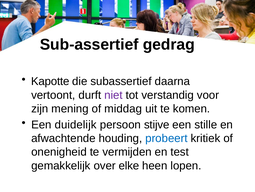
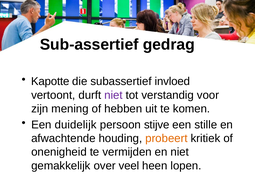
daarna: daarna -> invloed
middag: middag -> hebben
probeert colour: blue -> orange
en test: test -> niet
elke: elke -> veel
